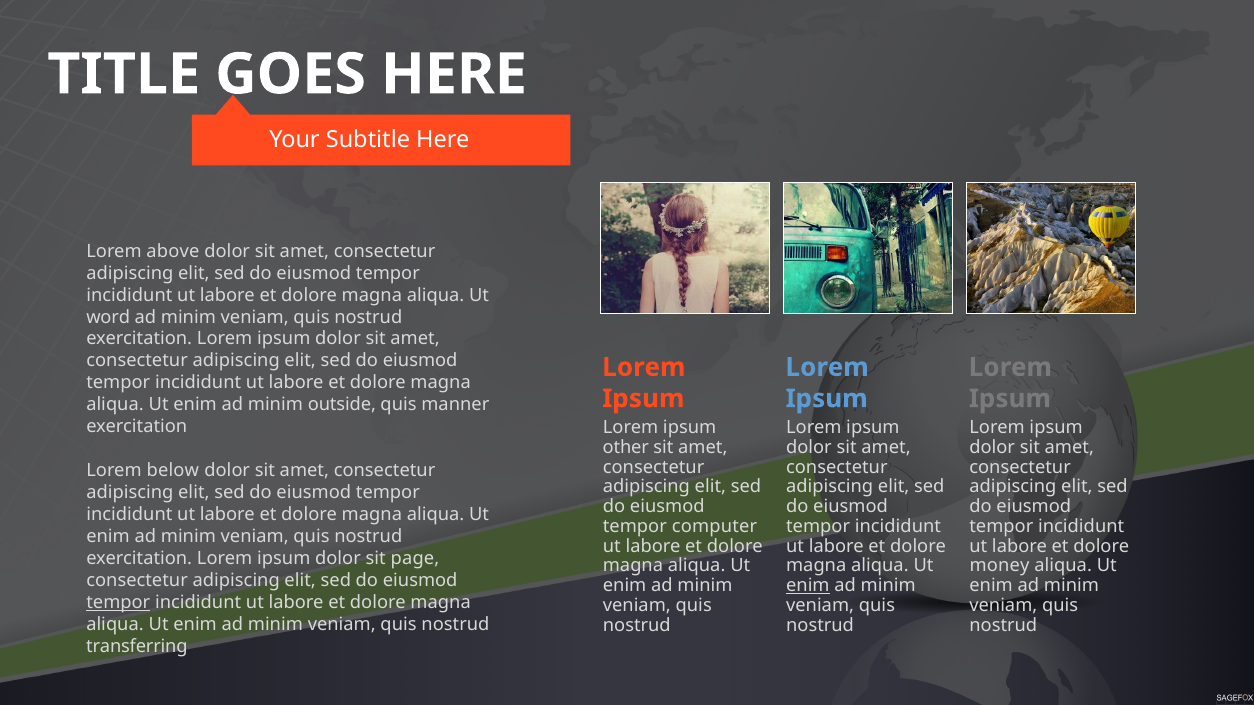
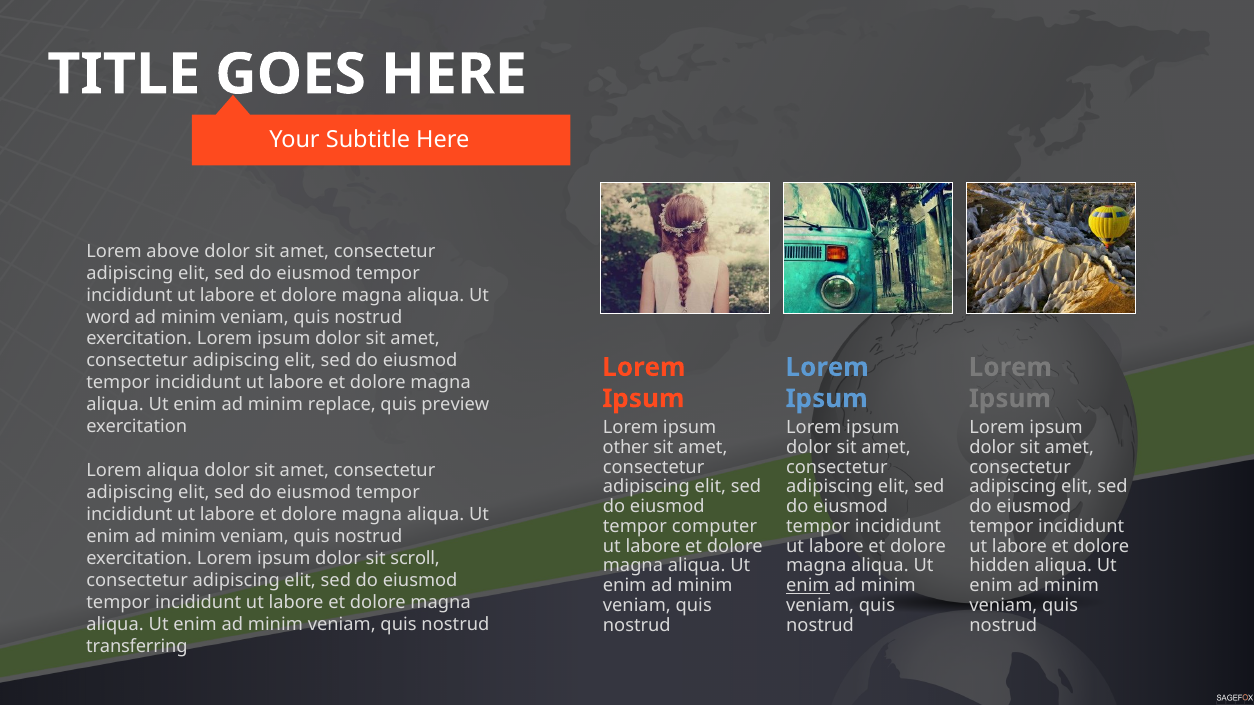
outside: outside -> replace
manner: manner -> preview
Lorem below: below -> aliqua
page: page -> scroll
money: money -> hidden
tempor at (118, 603) underline: present -> none
